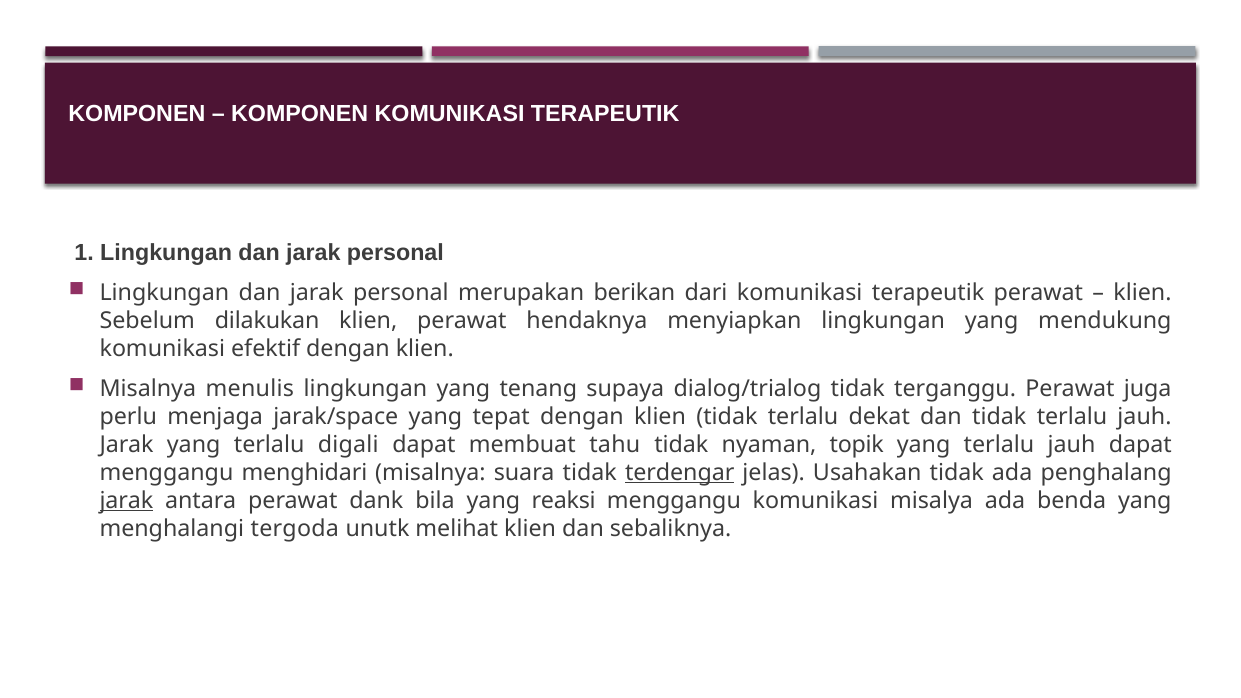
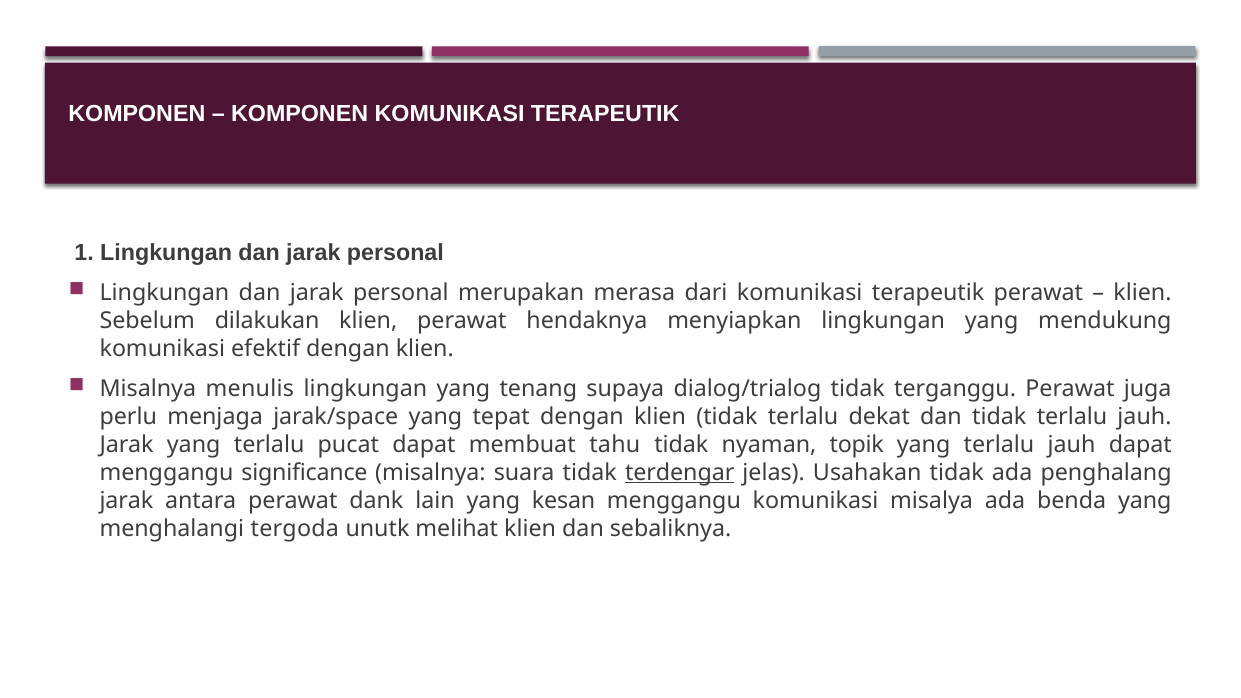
berikan: berikan -> merasa
digali: digali -> pucat
menghidari: menghidari -> significance
jarak at (126, 501) underline: present -> none
bila: bila -> lain
reaksi: reaksi -> kesan
